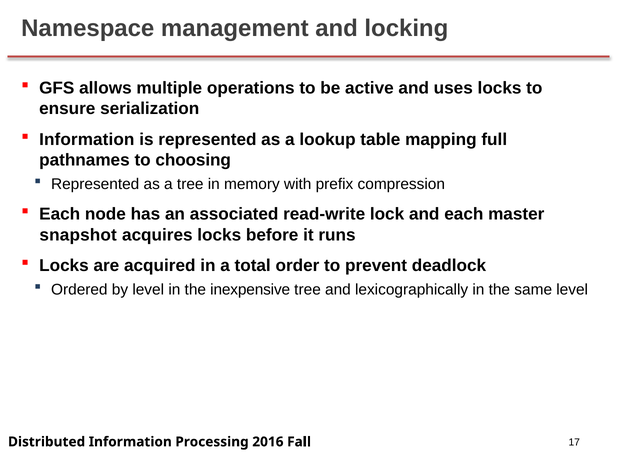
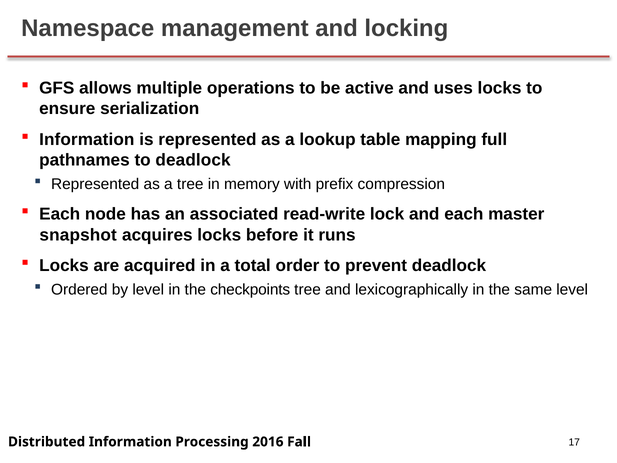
to choosing: choosing -> deadlock
inexpensive: inexpensive -> checkpoints
